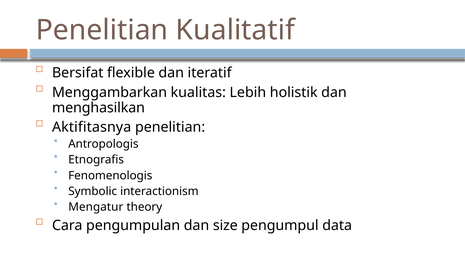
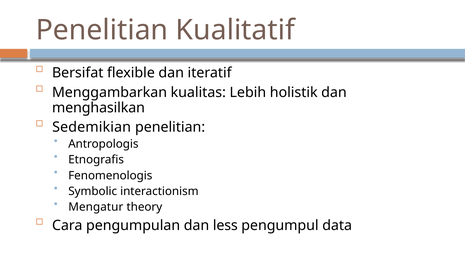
Aktifitasnya: Aktifitasnya -> Sedemikian
size: size -> less
